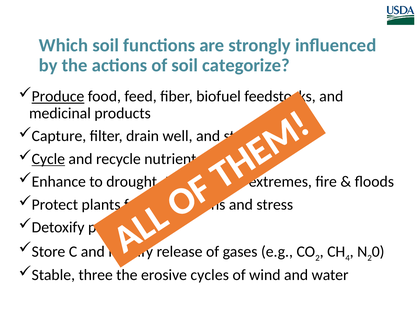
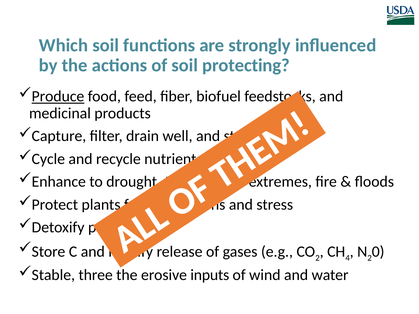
categorize: categorize -> protecting
Cycle underline: present -> none
cycles: cycles -> inputs
